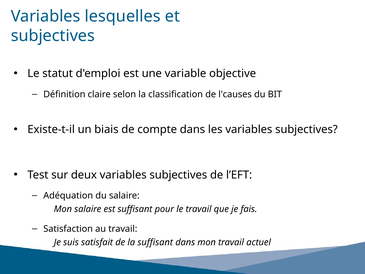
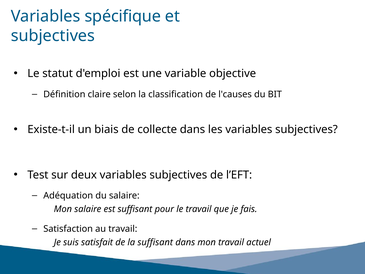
lesquelles: lesquelles -> spécifique
compte: compte -> collecte
